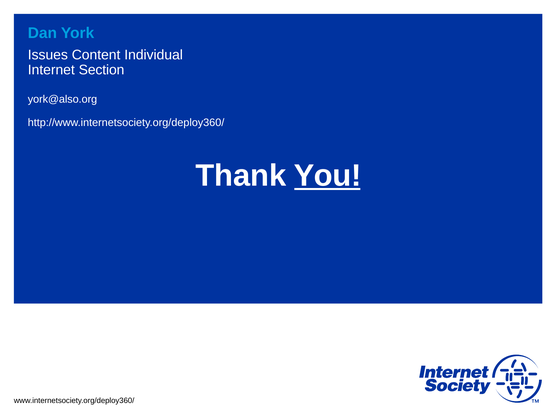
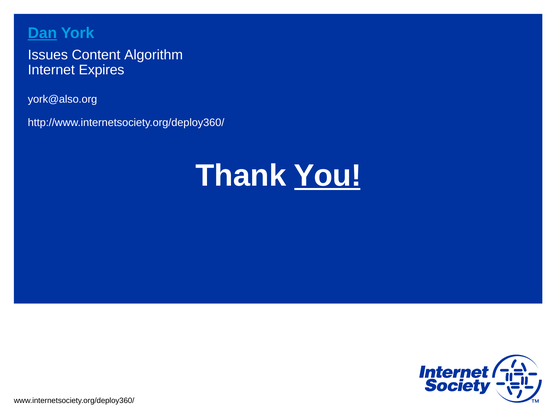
Dan underline: none -> present
Individual: Individual -> Algorithm
Section: Section -> Expires
